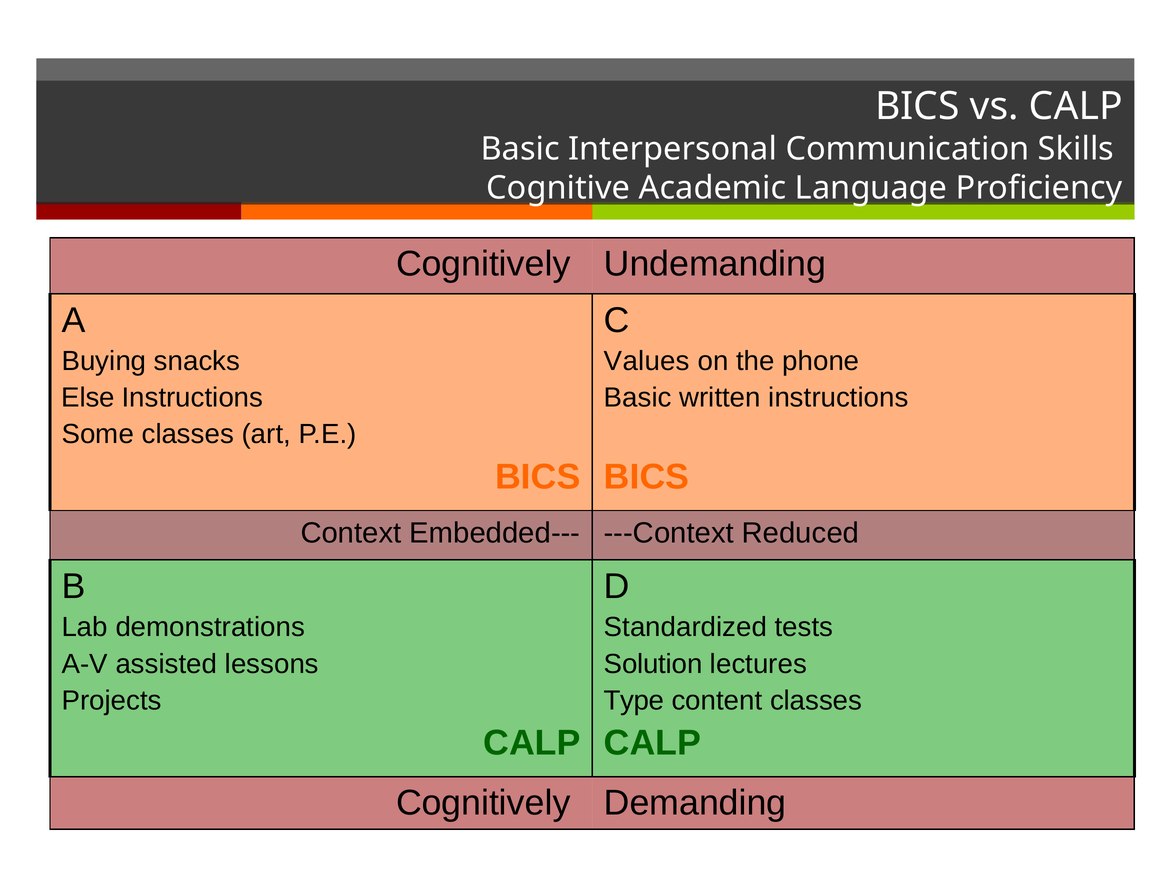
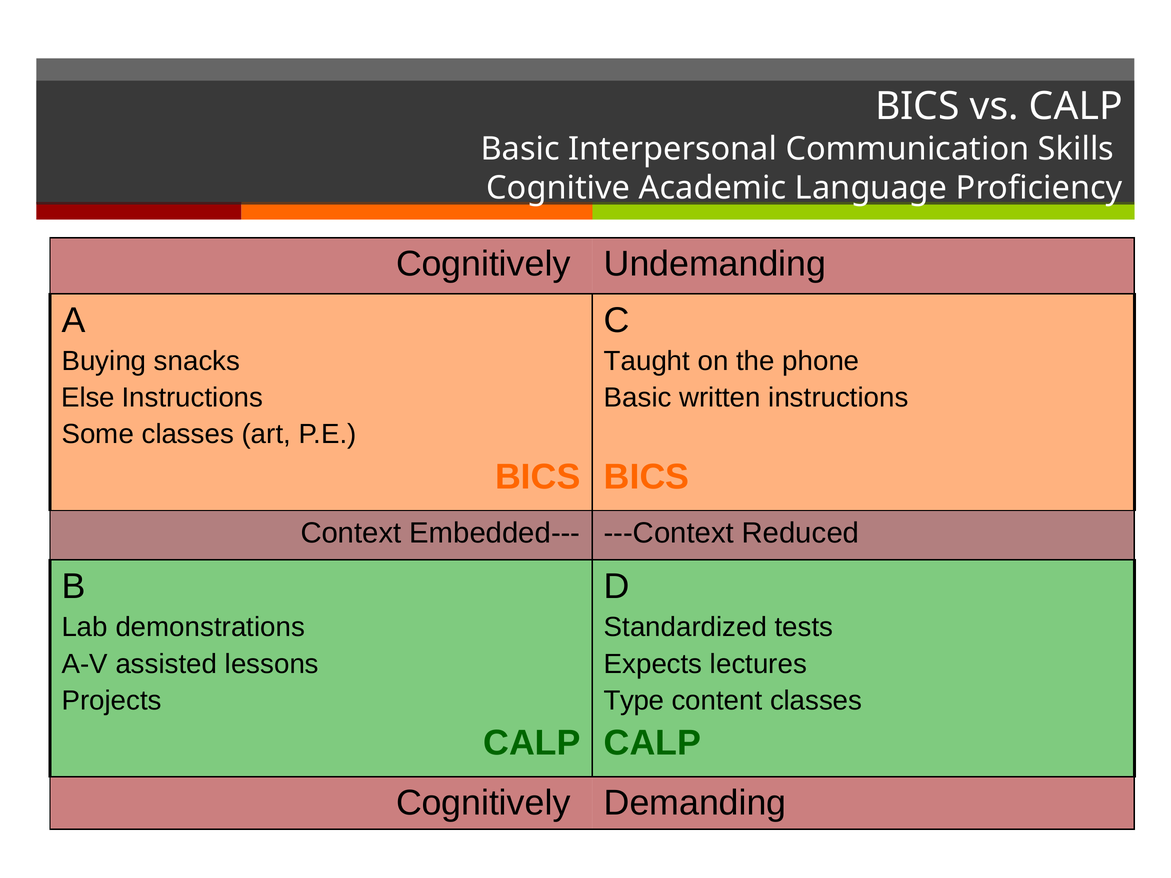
Values: Values -> Taught
Solution: Solution -> Expects
